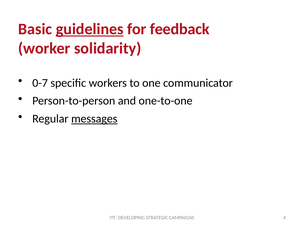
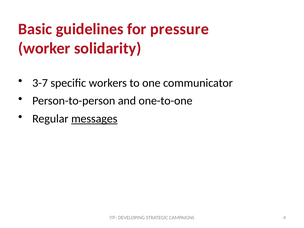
guidelines underline: present -> none
feedback: feedback -> pressure
0-7: 0-7 -> 3-7
